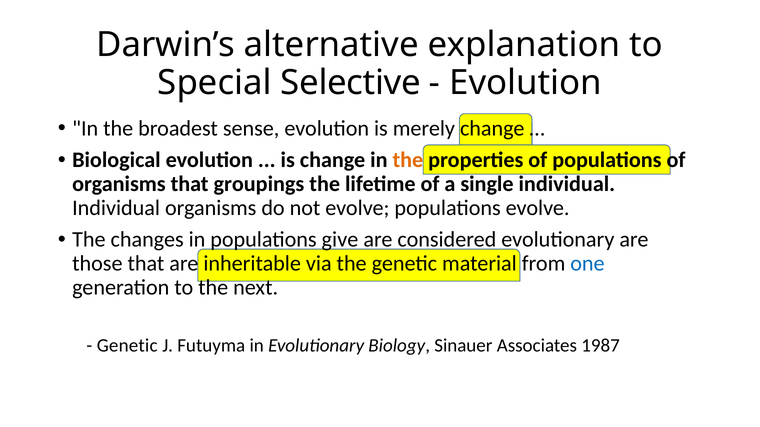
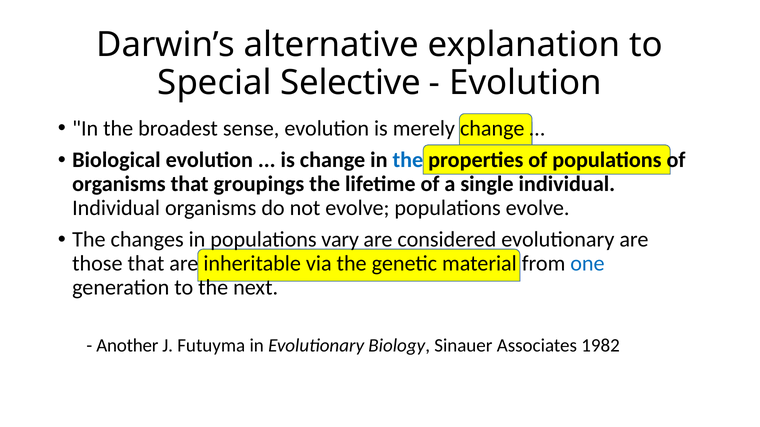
the at (408, 160) colour: orange -> blue
give: give -> vary
Genetic at (127, 346): Genetic -> Another
1987: 1987 -> 1982
